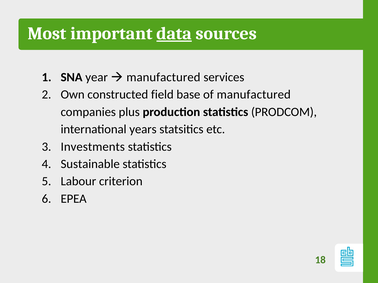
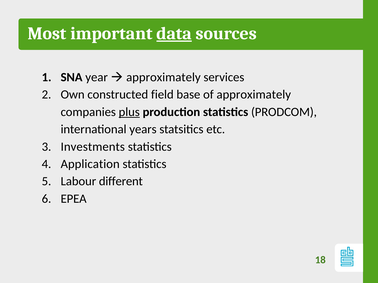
manufactured at (163, 77): manufactured -> approximately
of manufactured: manufactured -> approximately
plus underline: none -> present
Sustainable: Sustainable -> Application
criterion: criterion -> different
